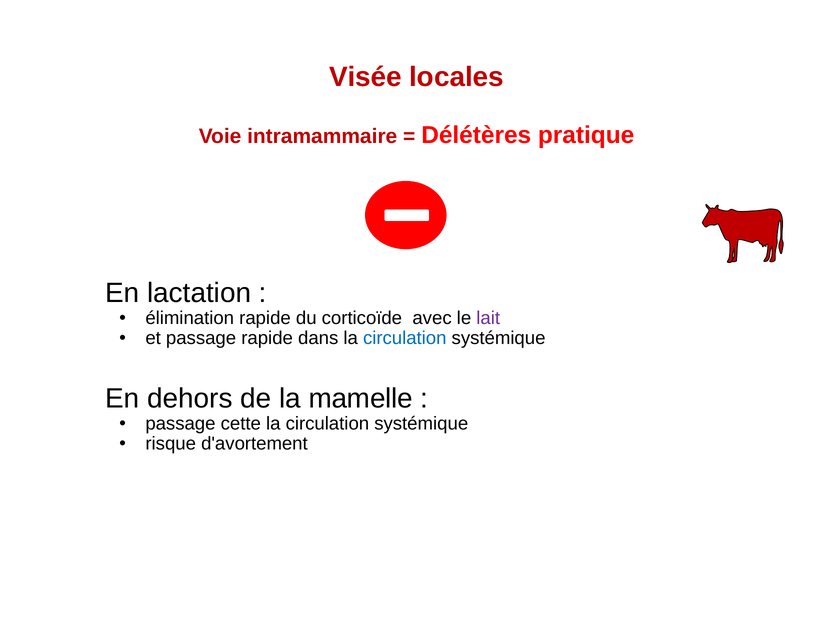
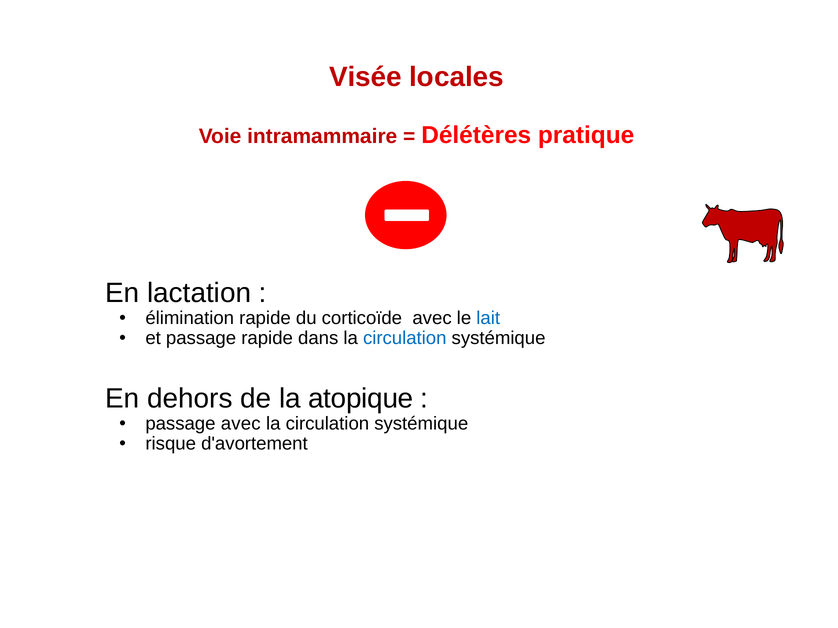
lait colour: purple -> blue
mamelle: mamelle -> atopique
passage cette: cette -> avec
